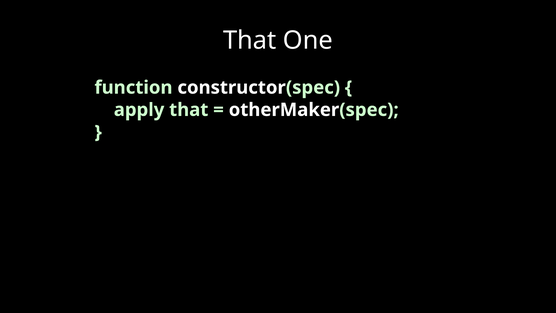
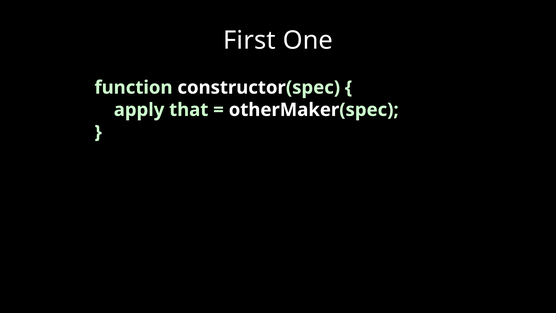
That at (250, 40): That -> First
